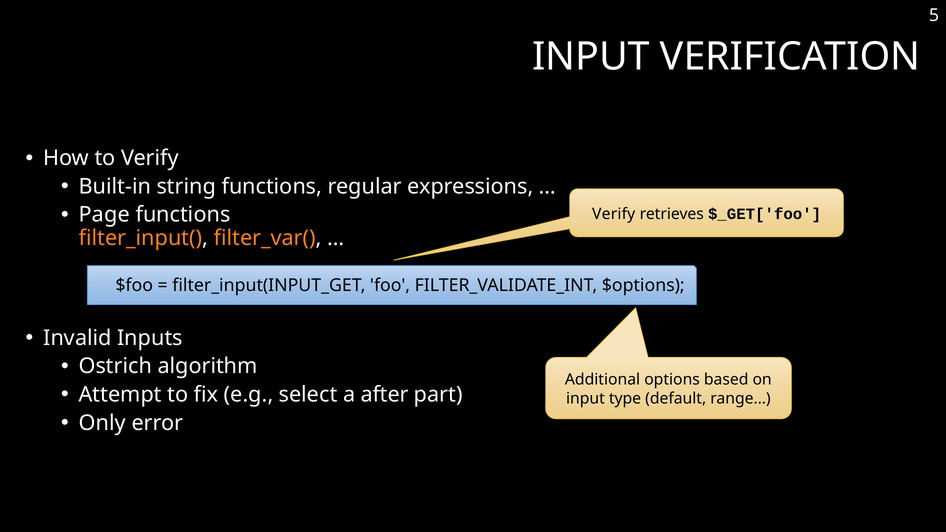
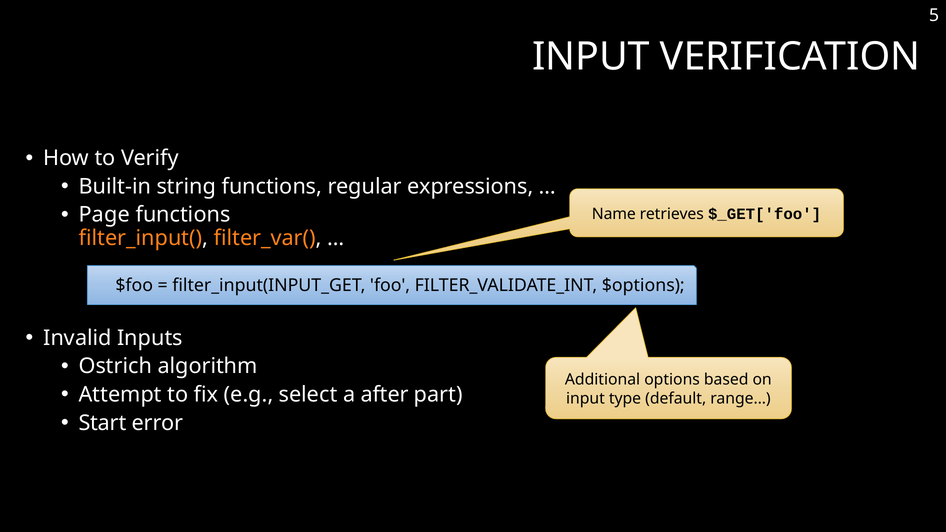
Verify at (614, 214): Verify -> Name
Only: Only -> Start
